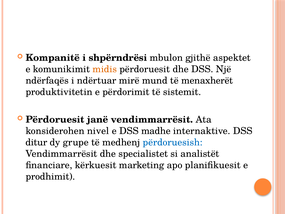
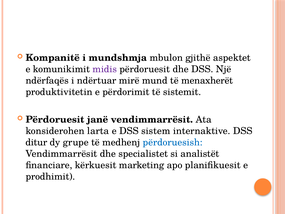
shpërndrësi: shpërndrësi -> mundshmja
midis colour: orange -> purple
nivel: nivel -> larta
madhe: madhe -> sistem
